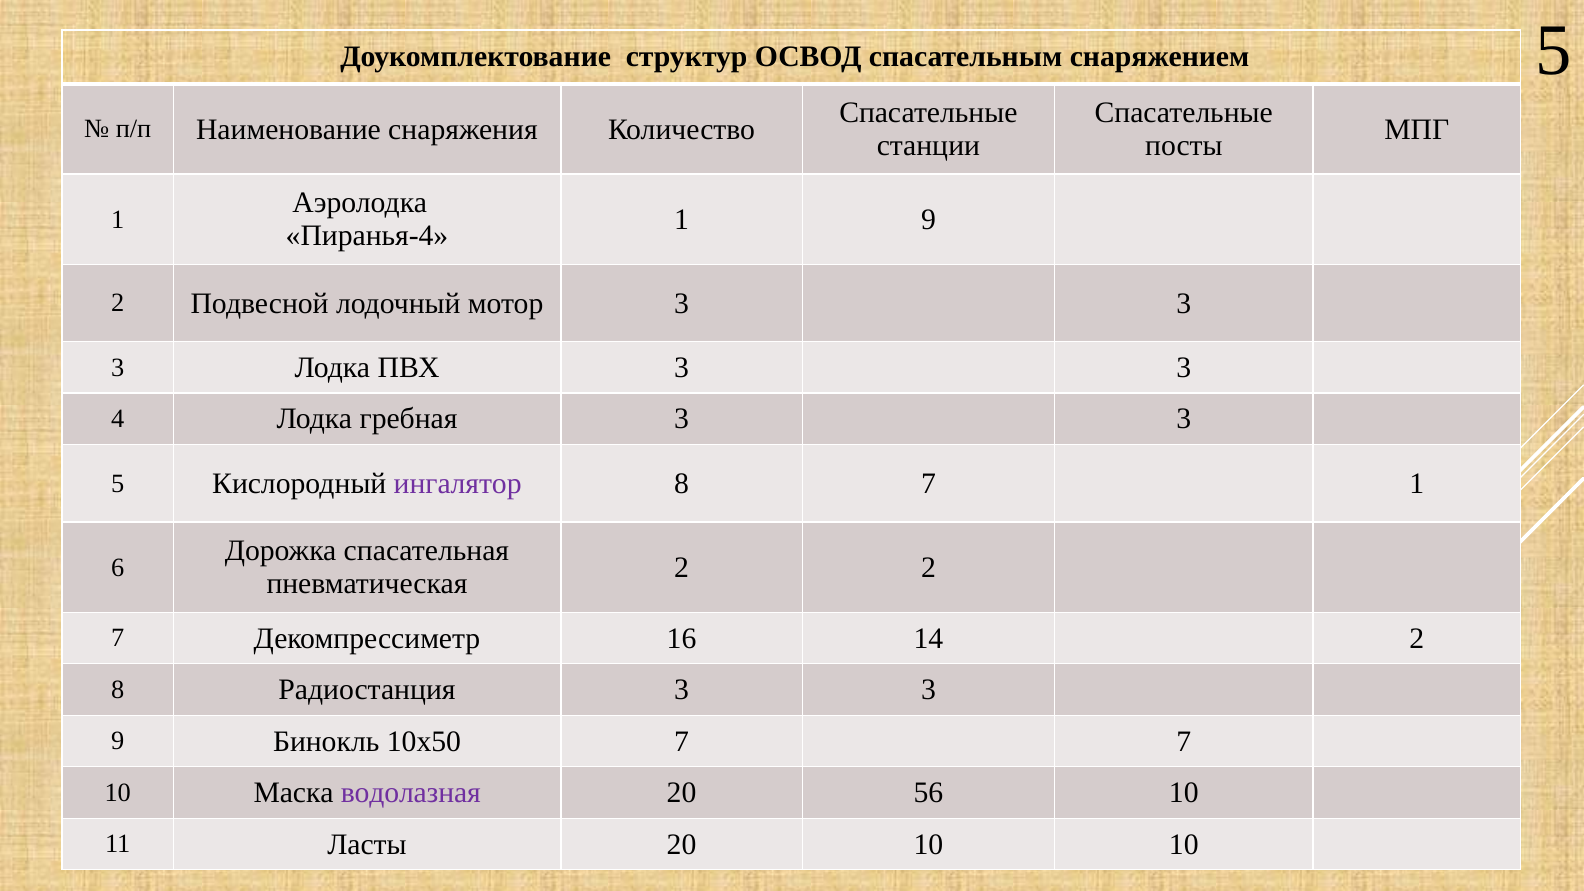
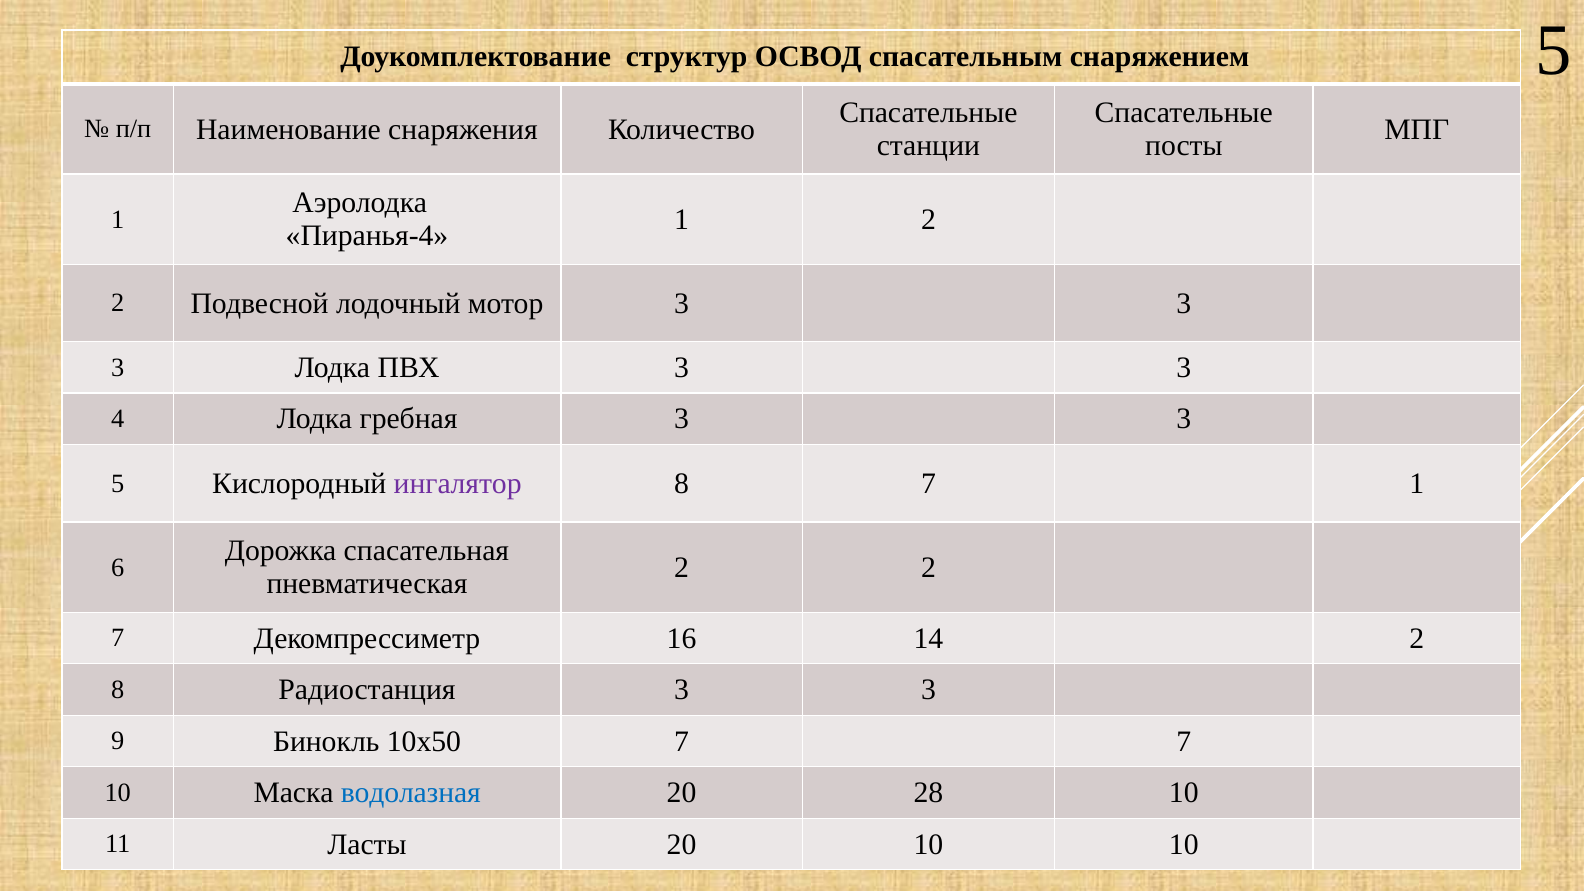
1 9: 9 -> 2
водолазная colour: purple -> blue
56: 56 -> 28
